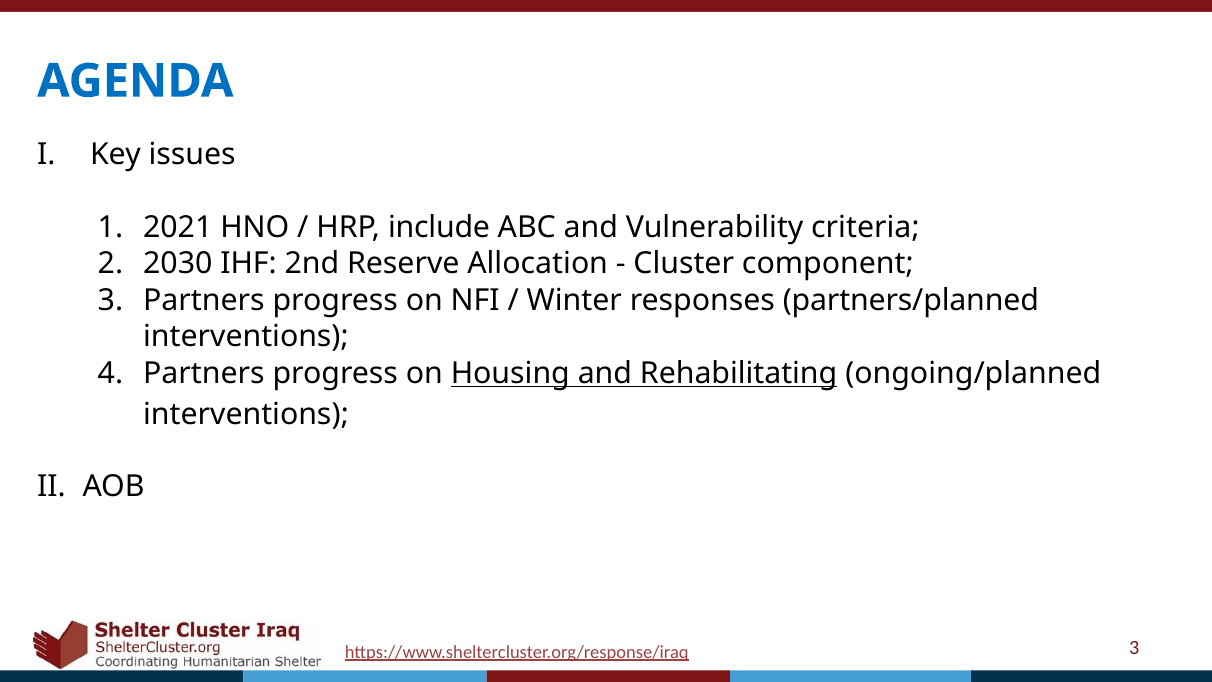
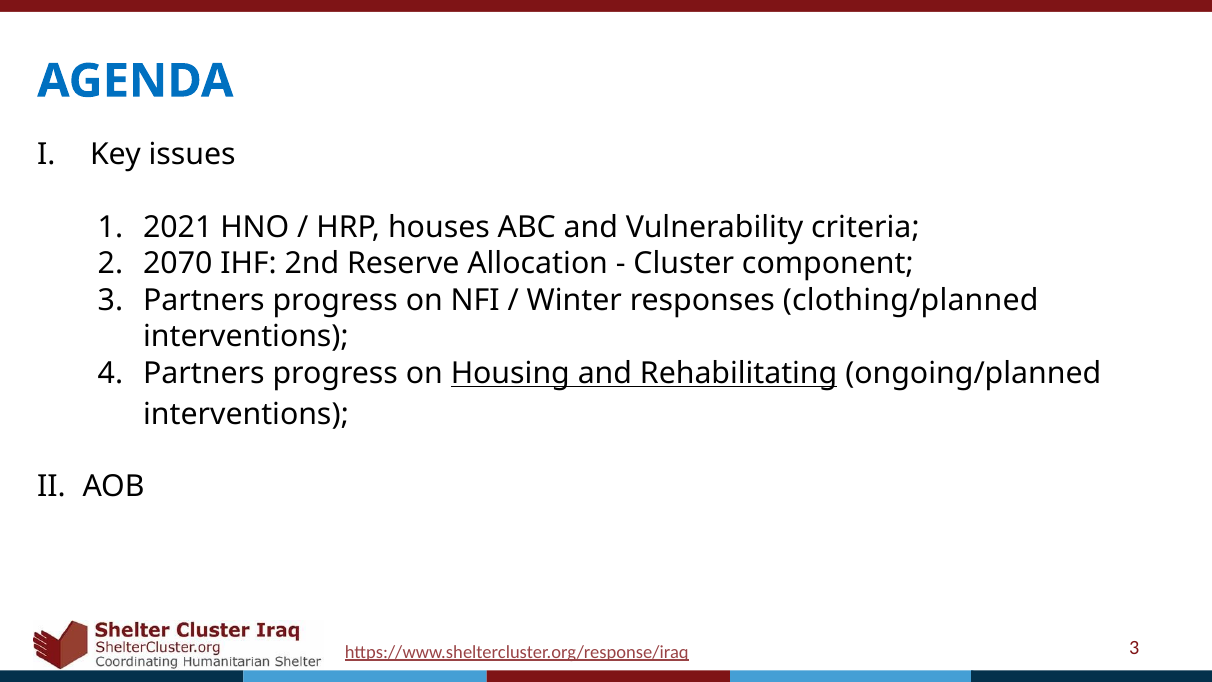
include: include -> houses
2030: 2030 -> 2070
partners/planned: partners/planned -> clothing/planned
